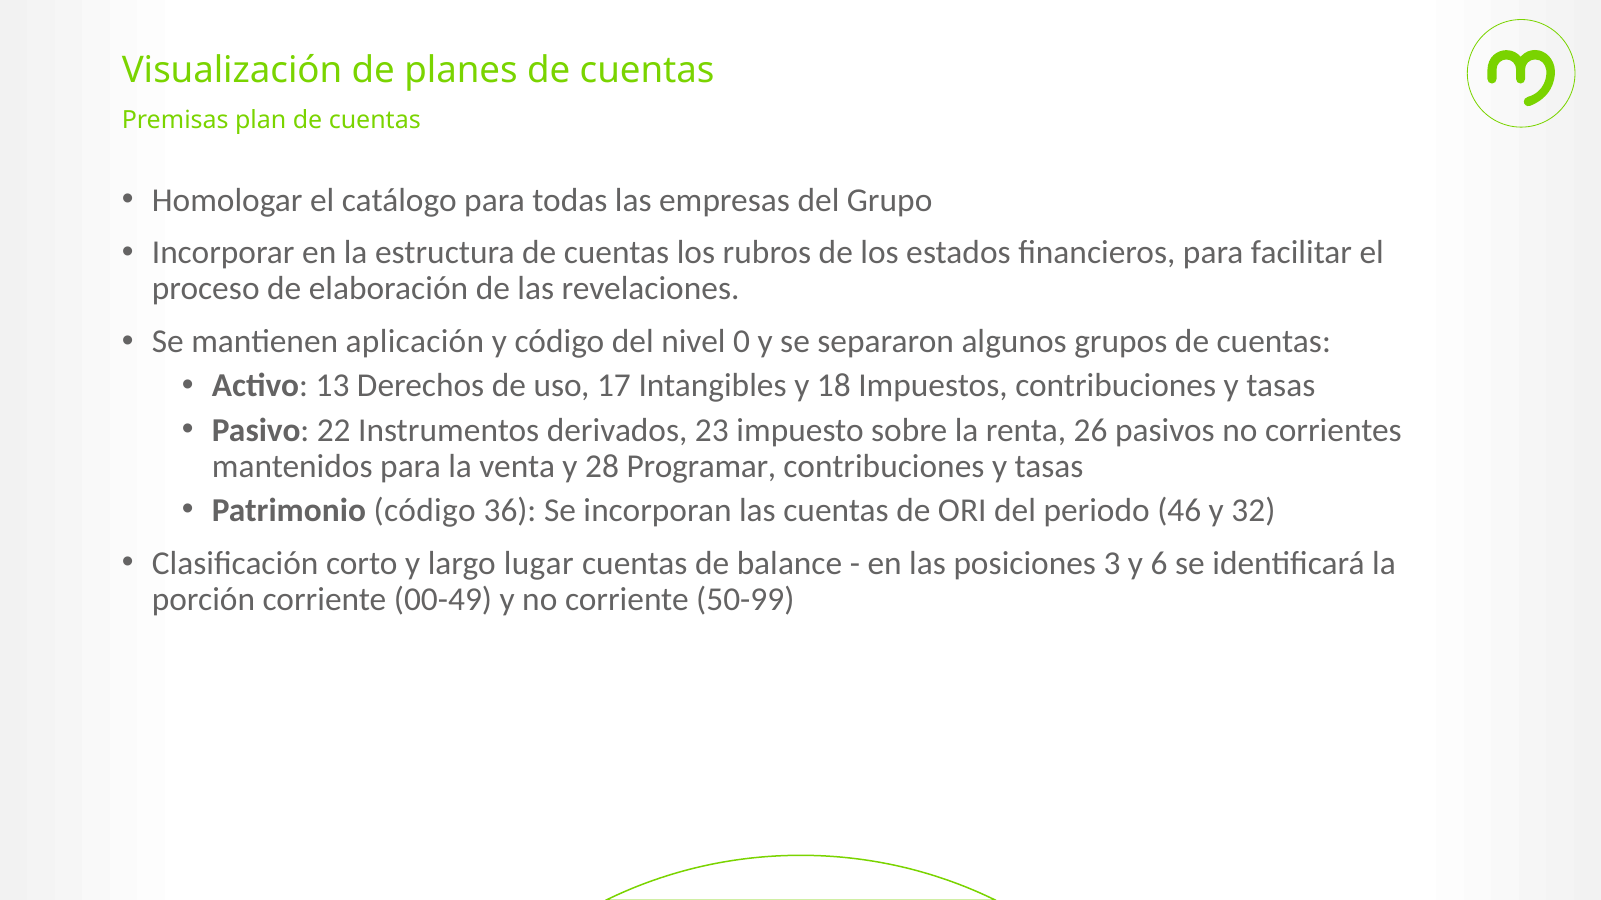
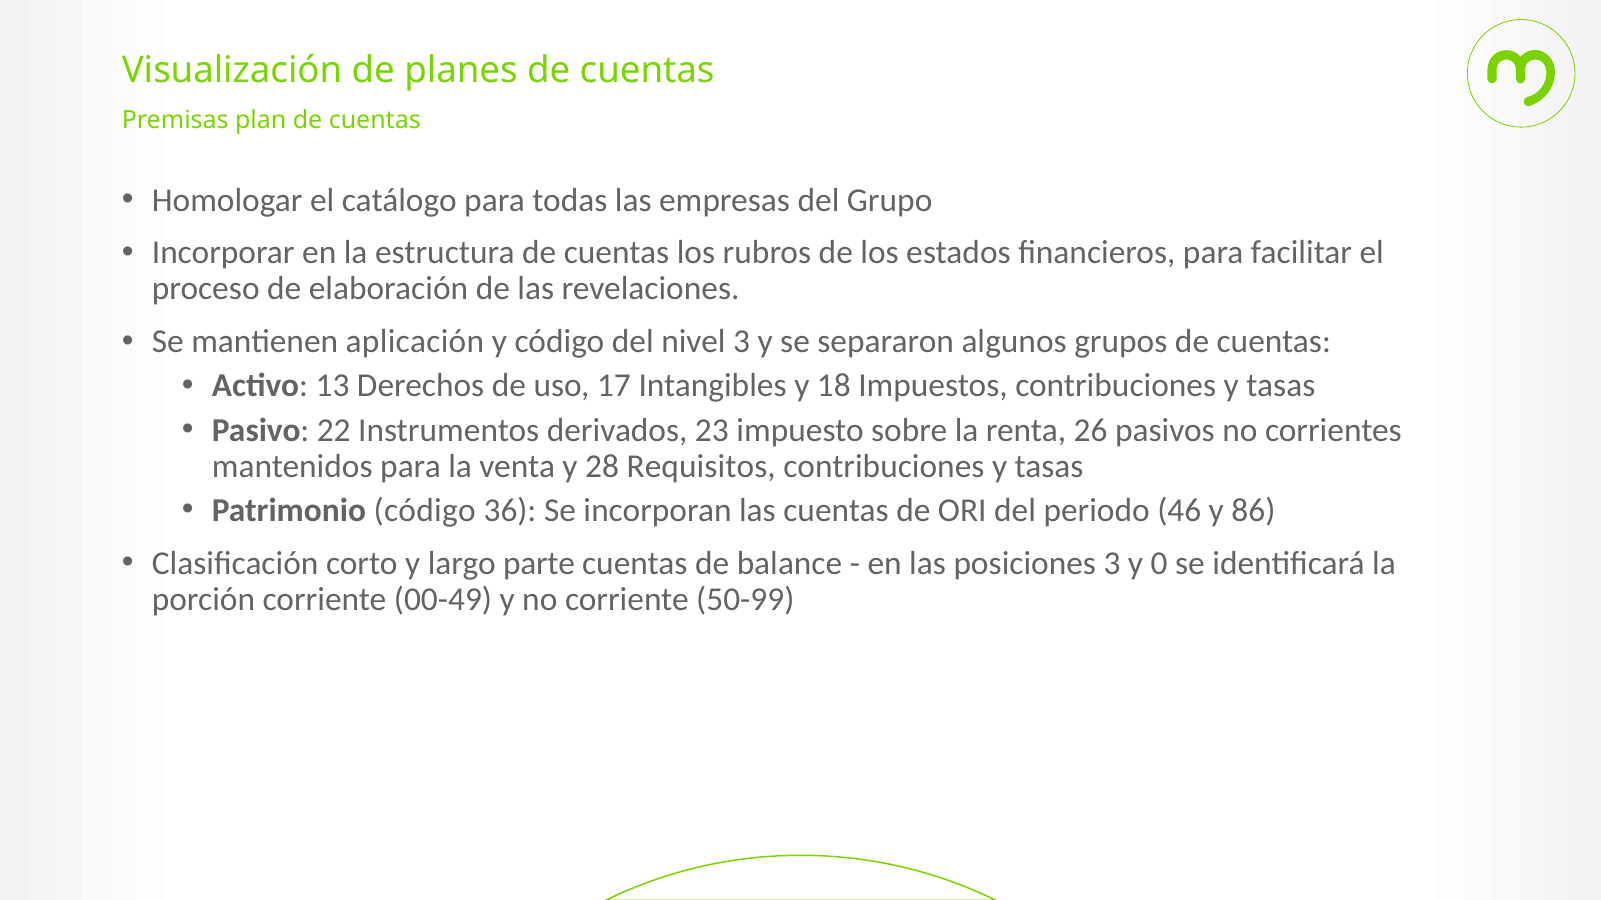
nivel 0: 0 -> 3
Programar: Programar -> Requisitos
32: 32 -> 86
lugar: lugar -> parte
6: 6 -> 0
